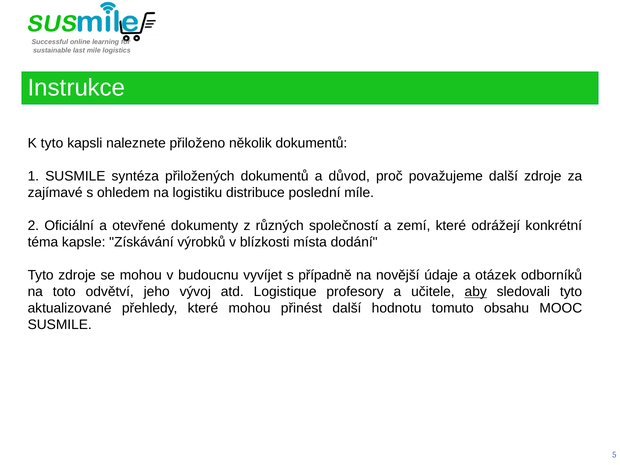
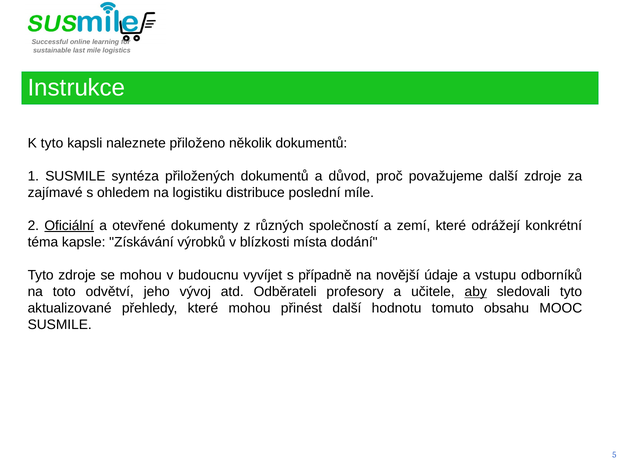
Oficiální underline: none -> present
otázek: otázek -> vstupu
Logistique: Logistique -> Odběrateli
